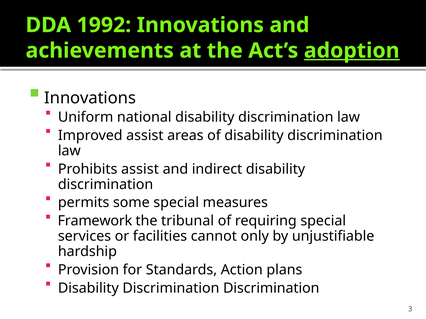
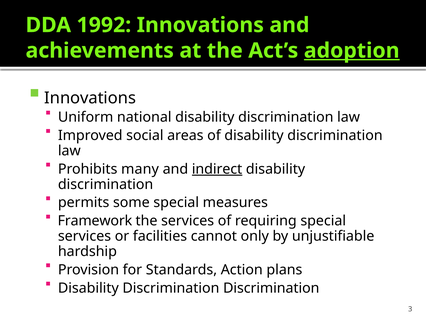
Improved assist: assist -> social
Prohibits assist: assist -> many
indirect underline: none -> present
the tribunal: tribunal -> services
